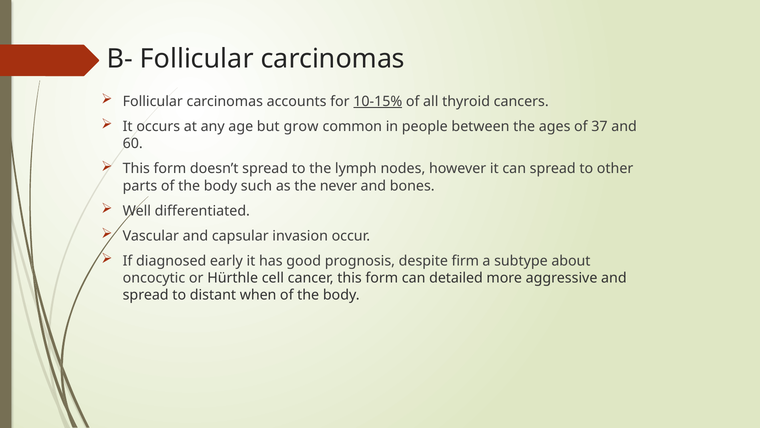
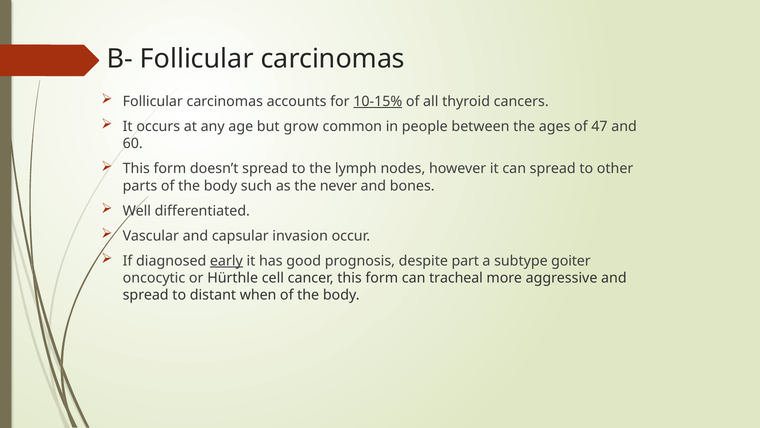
37: 37 -> 47
early underline: none -> present
firm: firm -> part
about: about -> goiter
detailed: detailed -> tracheal
